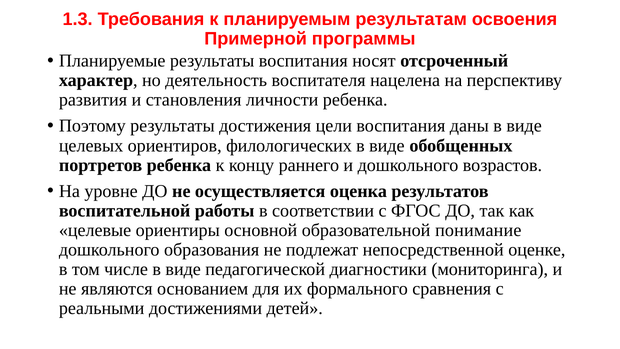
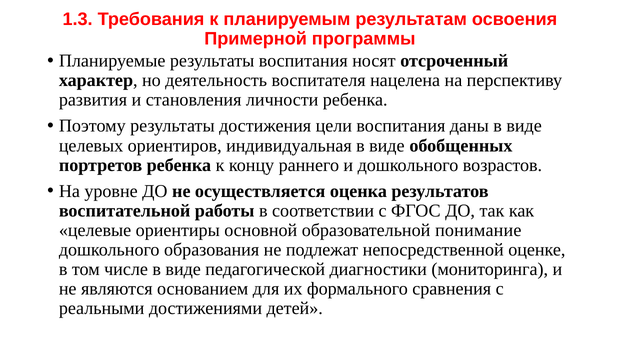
филологических: филологических -> индивидуальная
